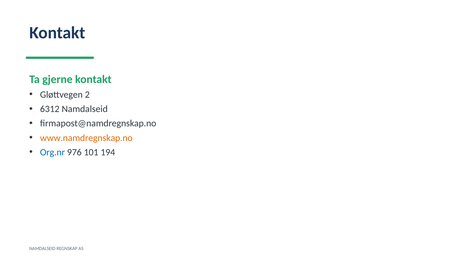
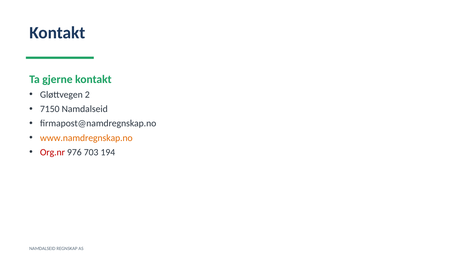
6312: 6312 -> 7150
Org.nr colour: blue -> red
101: 101 -> 703
